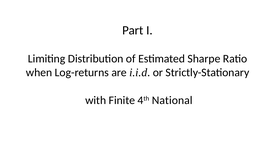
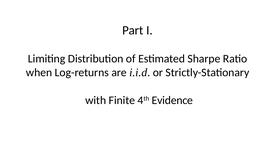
National: National -> Evidence
